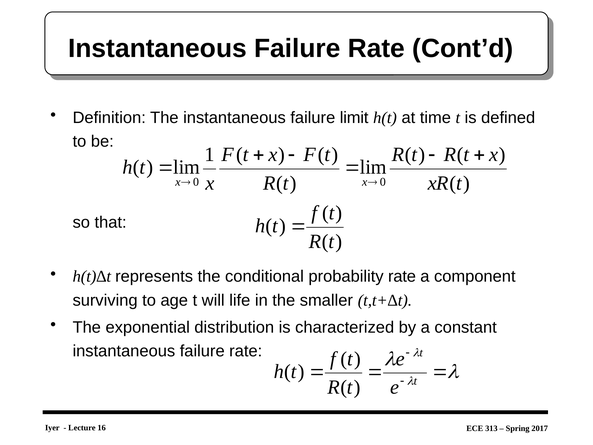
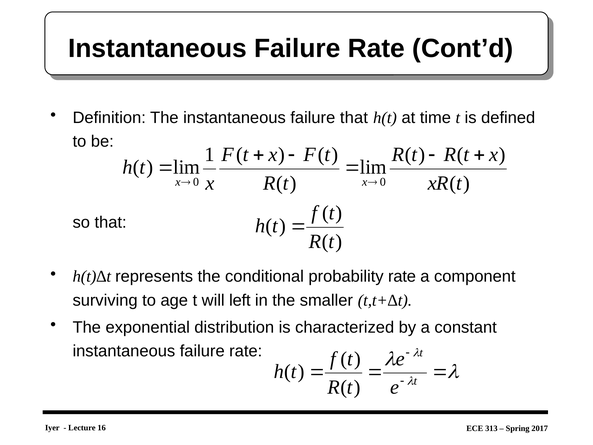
failure limit: limit -> that
life: life -> left
